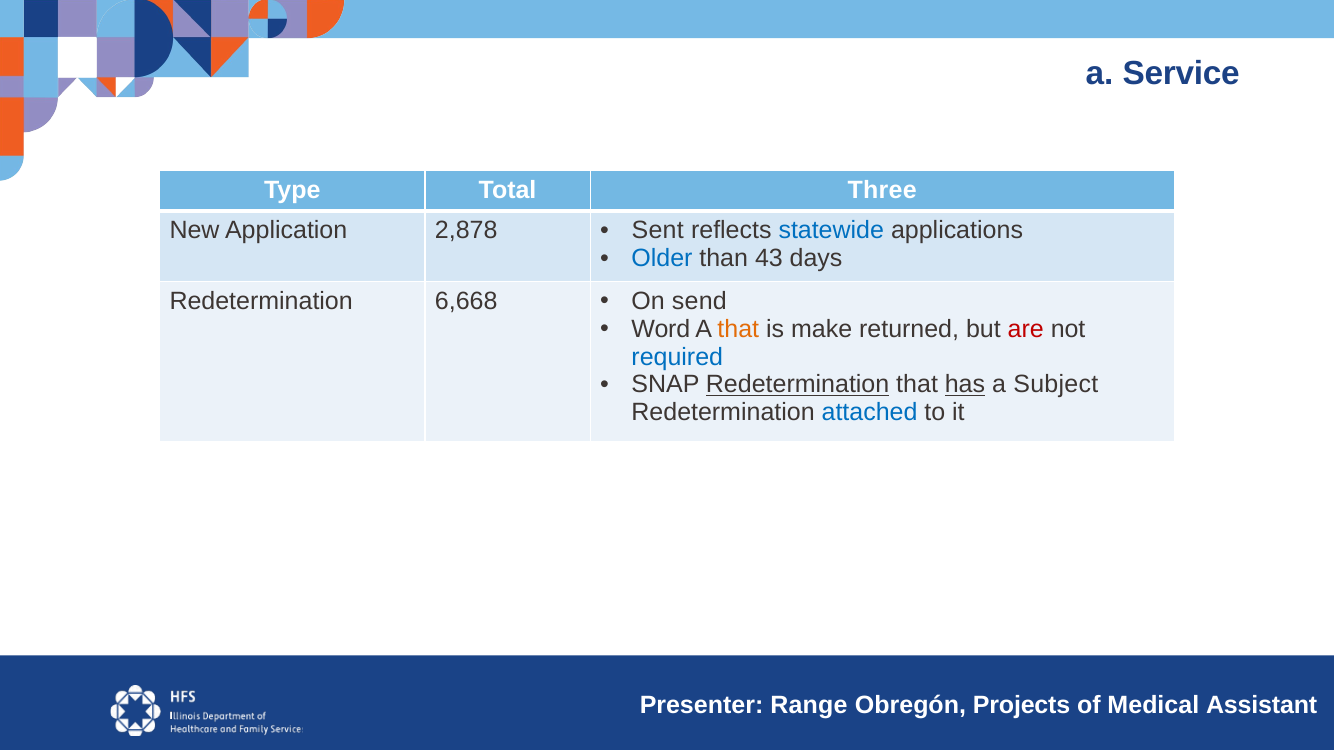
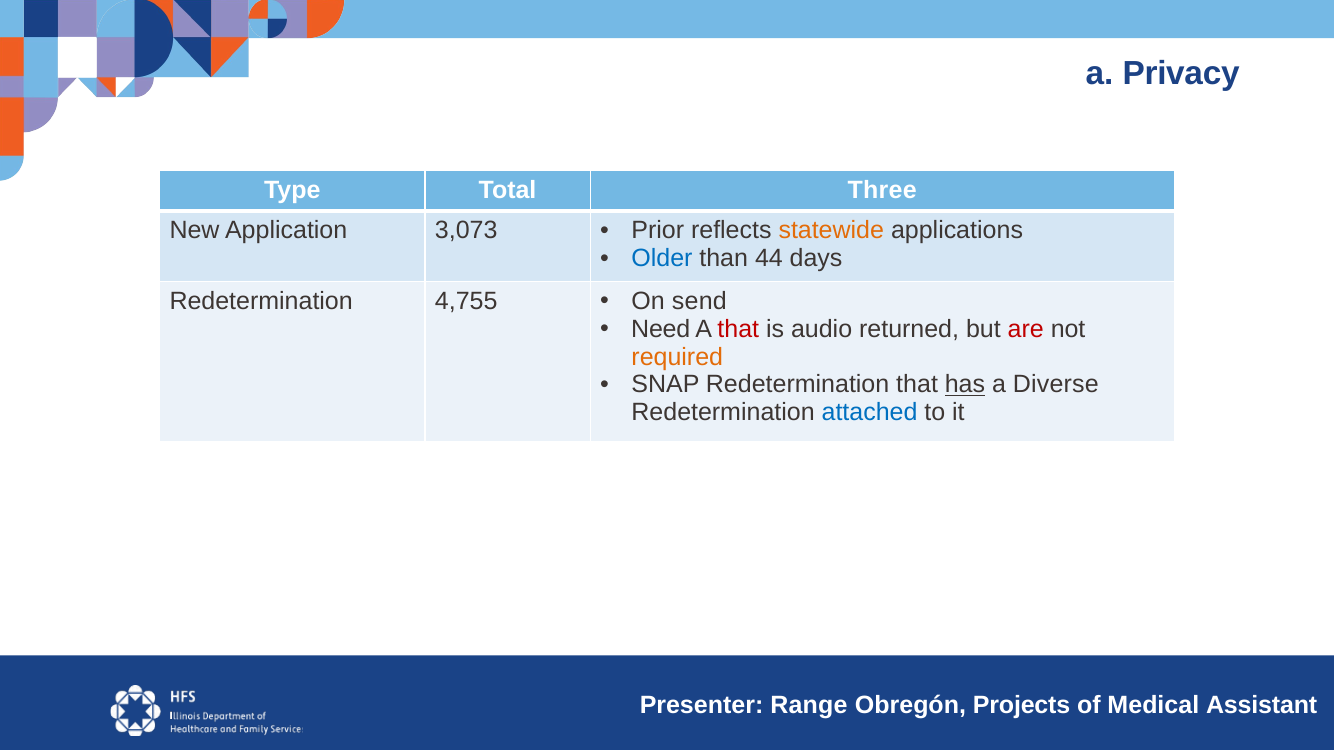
Service: Service -> Privacy
2,878: 2,878 -> 3,073
Sent: Sent -> Prior
statewide colour: blue -> orange
43: 43 -> 44
6,668: 6,668 -> 4,755
Word: Word -> Need
that at (738, 329) colour: orange -> red
make: make -> audio
required colour: blue -> orange
Redetermination at (798, 385) underline: present -> none
Subject: Subject -> Diverse
